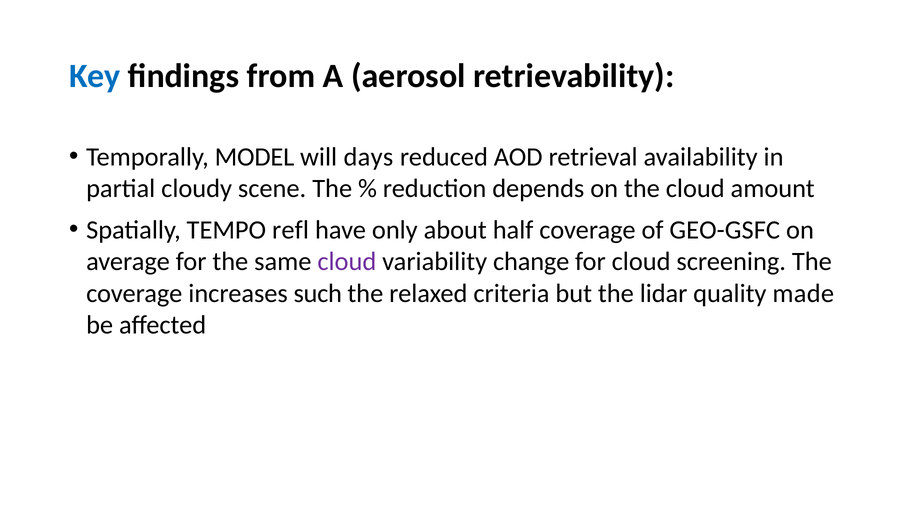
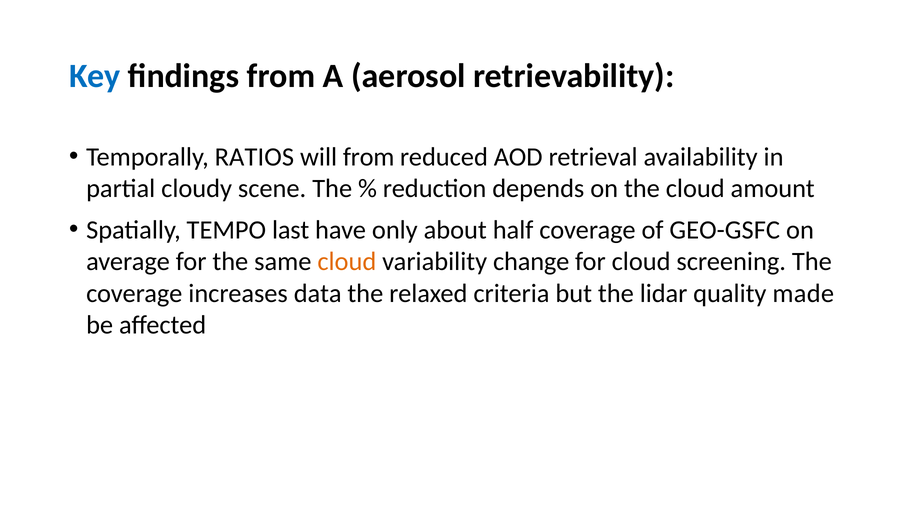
MODEL: MODEL -> RATIOS
will days: days -> from
refl: refl -> last
cloud at (347, 262) colour: purple -> orange
such: such -> data
